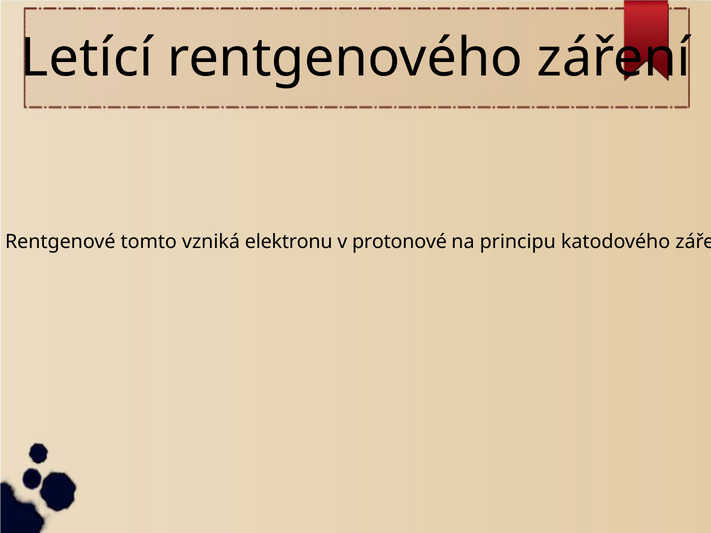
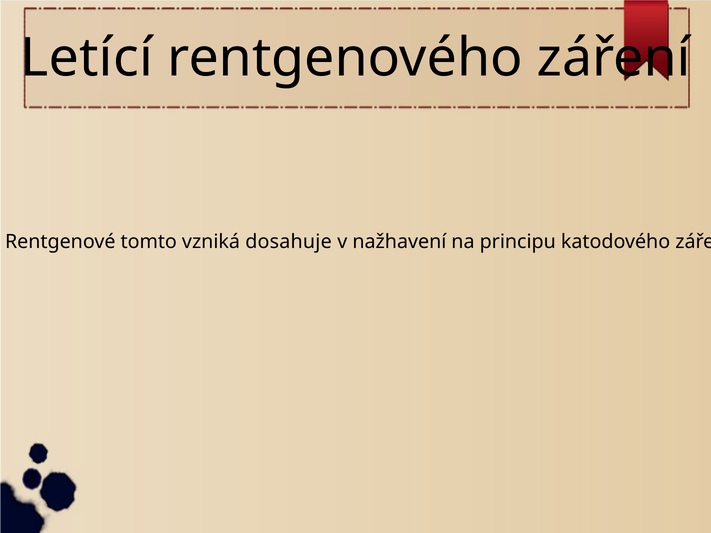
elektronu: elektronu -> dosahuje
v protonové: protonové -> nažhavení
